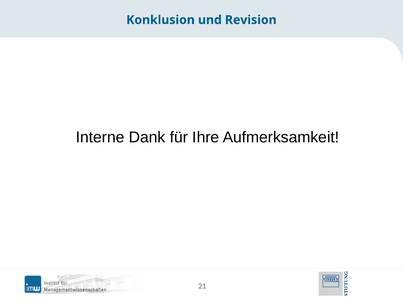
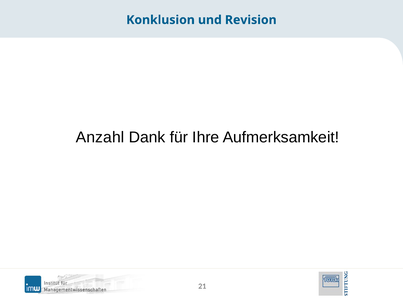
Interne: Interne -> Anzahl
